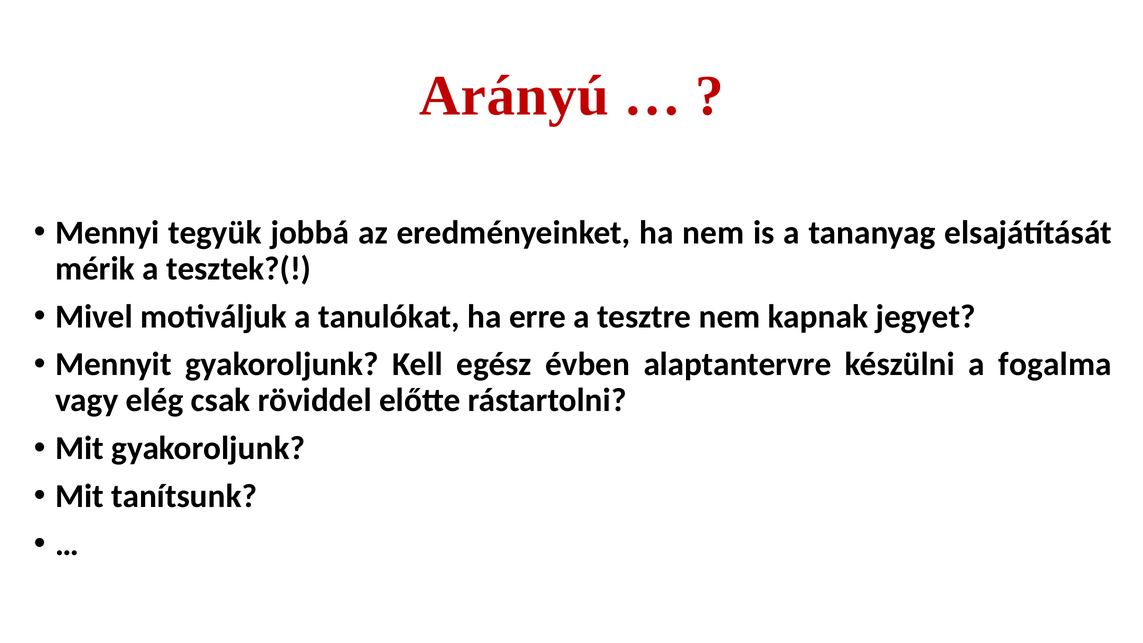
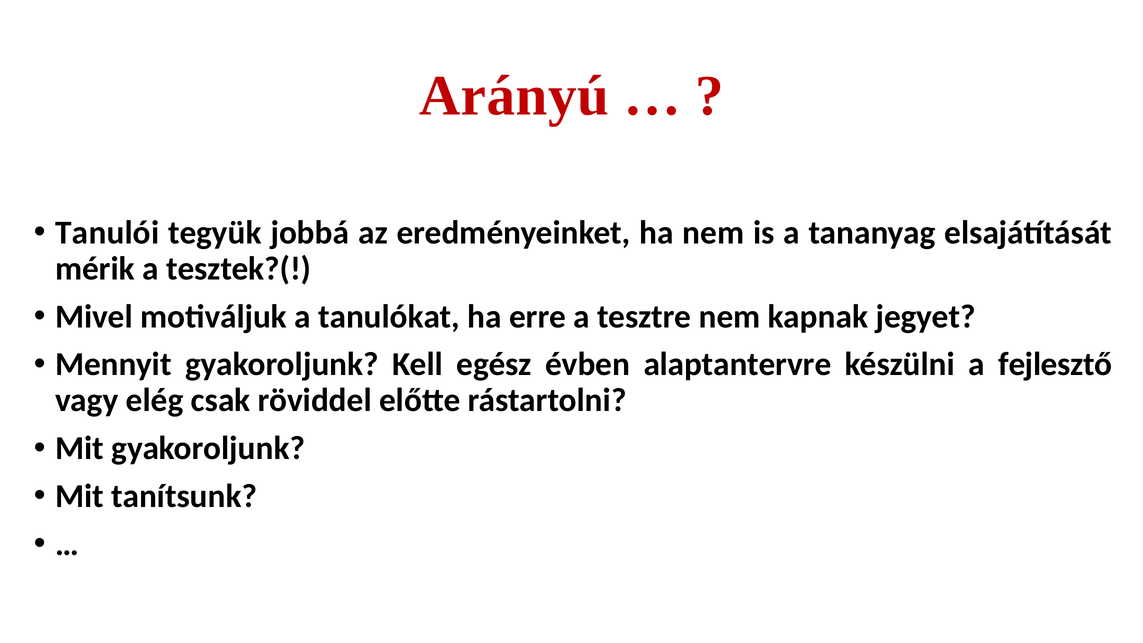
Mennyi: Mennyi -> Tanulói
fogalma: fogalma -> fejlesztő
